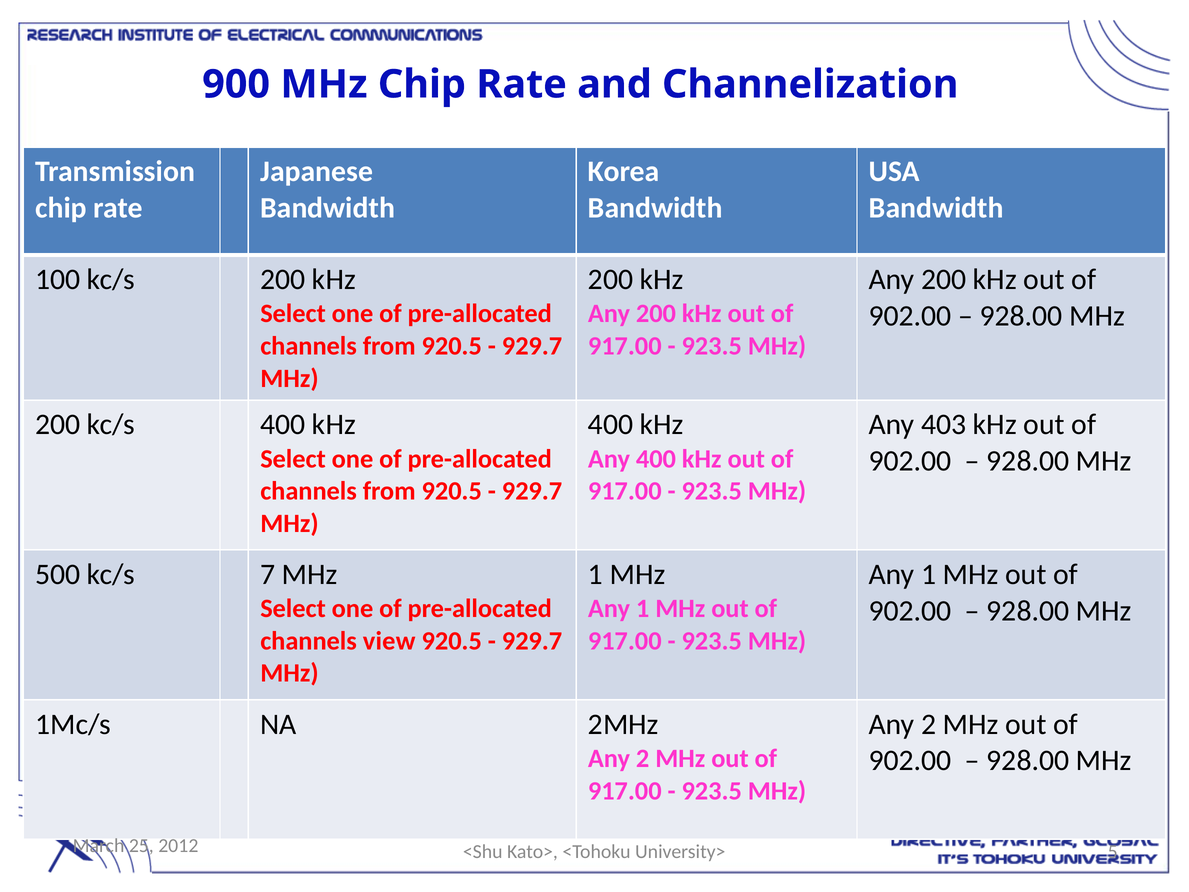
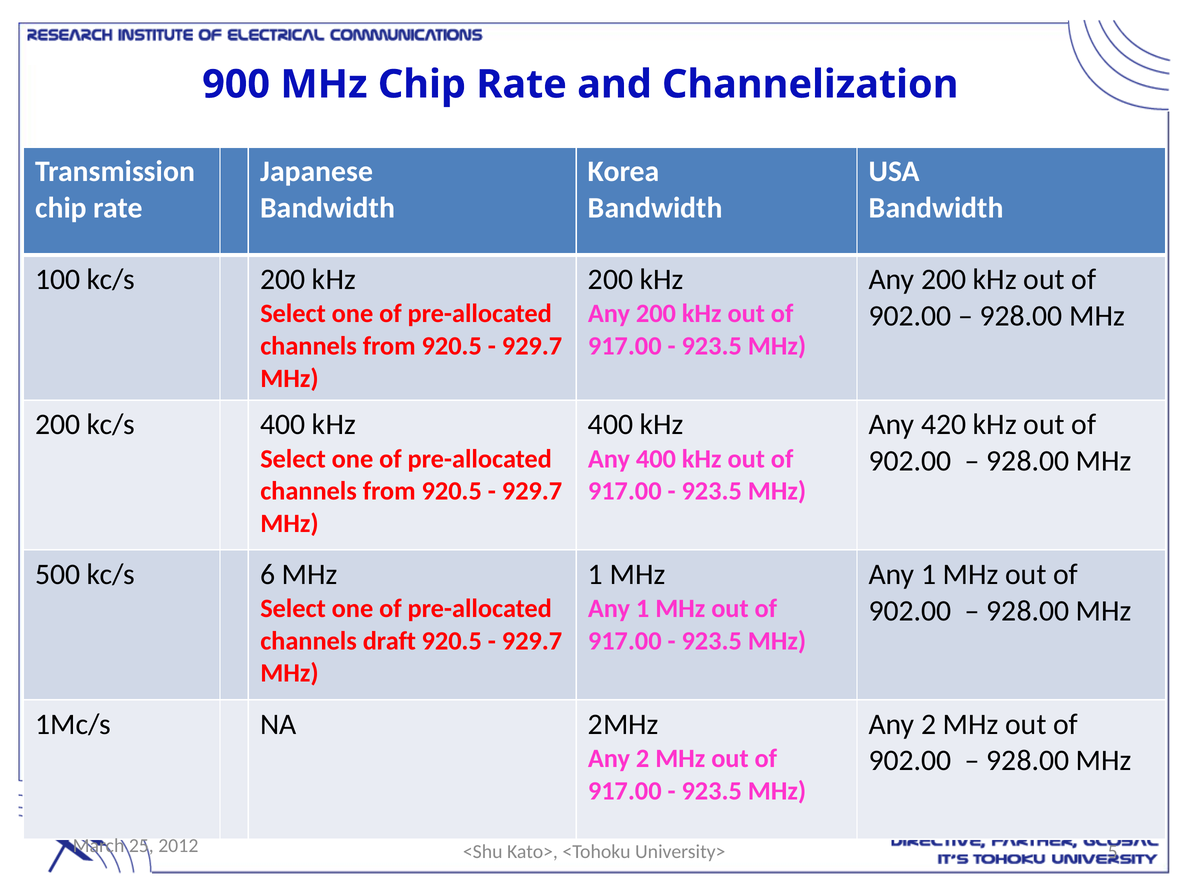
403: 403 -> 420
7: 7 -> 6
view: view -> draft
